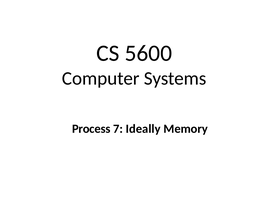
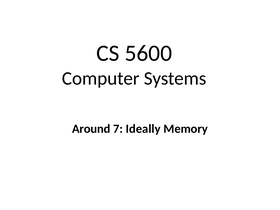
Process: Process -> Around
